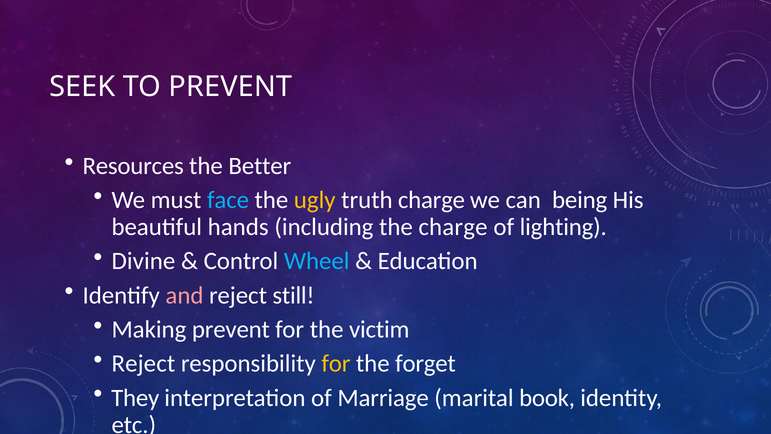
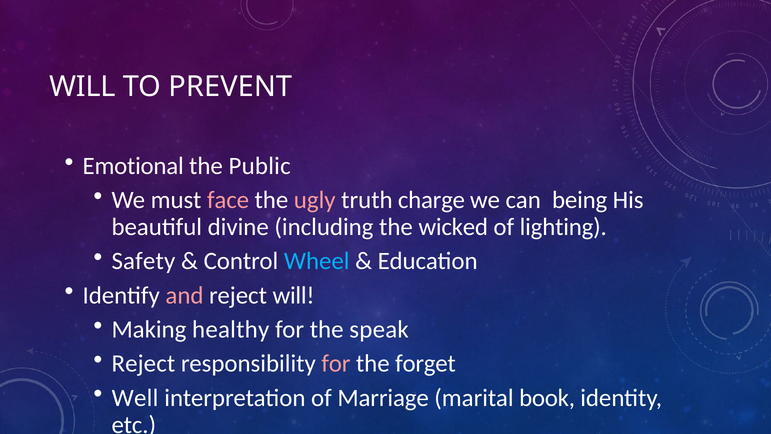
SEEK at (82, 87): SEEK -> WILL
Resources: Resources -> Emotional
Better: Better -> Public
face colour: light blue -> pink
ugly colour: yellow -> pink
hands: hands -> divine
the charge: charge -> wicked
Divine: Divine -> Safety
reject still: still -> will
Making prevent: prevent -> healthy
victim: victim -> speak
for at (336, 363) colour: yellow -> pink
They: They -> Well
